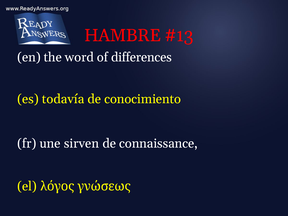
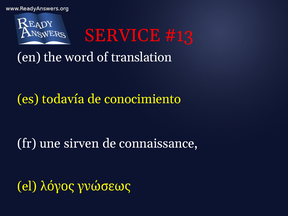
HAMBRE: HAMBRE -> SERVICE
differences: differences -> translation
